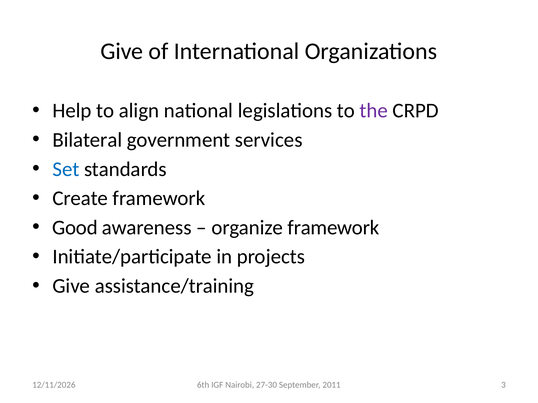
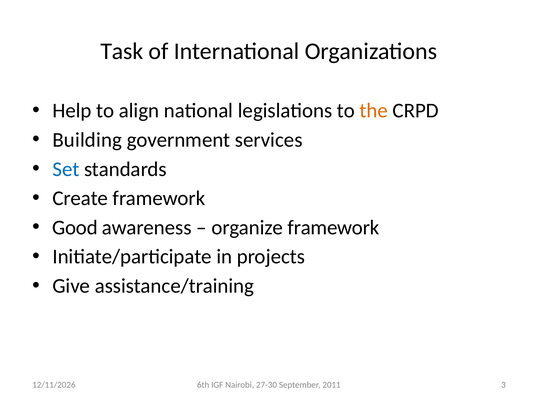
Give at (122, 51): Give -> Task
the colour: purple -> orange
Bilateral: Bilateral -> Building
